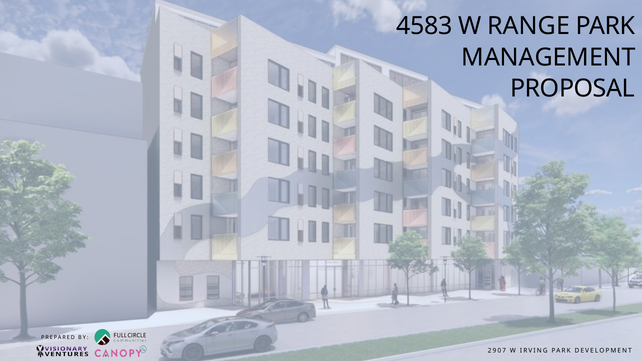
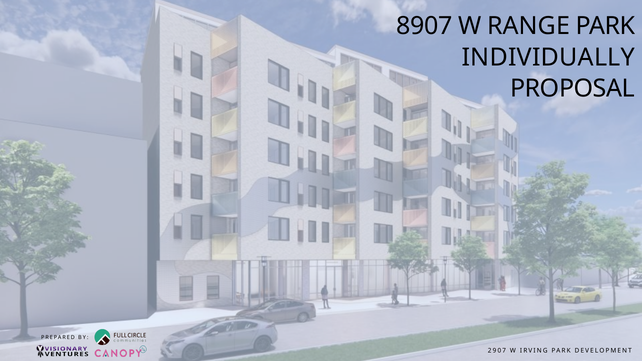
4583: 4583 -> 8907
MANAGEMENT: MANAGEMENT -> INDIVIDUALLY
